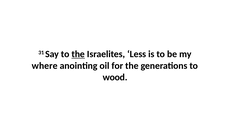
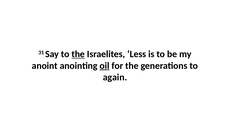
where: where -> anoint
oil underline: none -> present
wood: wood -> again
